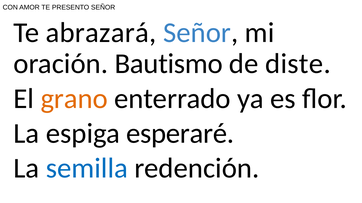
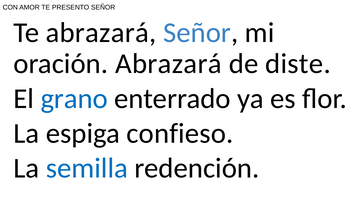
oración Bautismo: Bautismo -> Abrazará
grano colour: orange -> blue
esperaré: esperaré -> confieso
